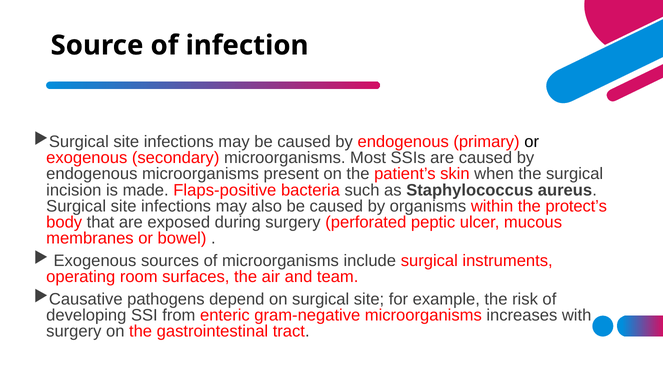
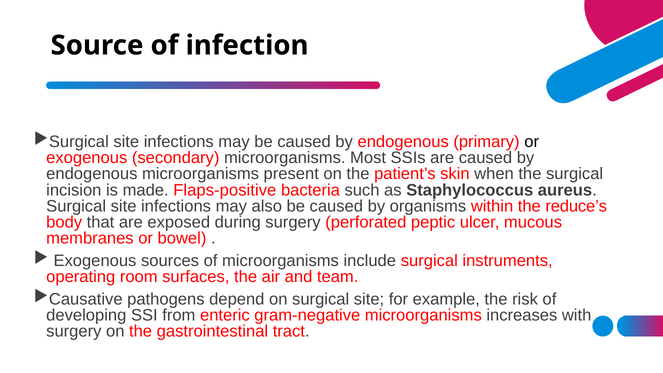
protect’s: protect’s -> reduce’s
